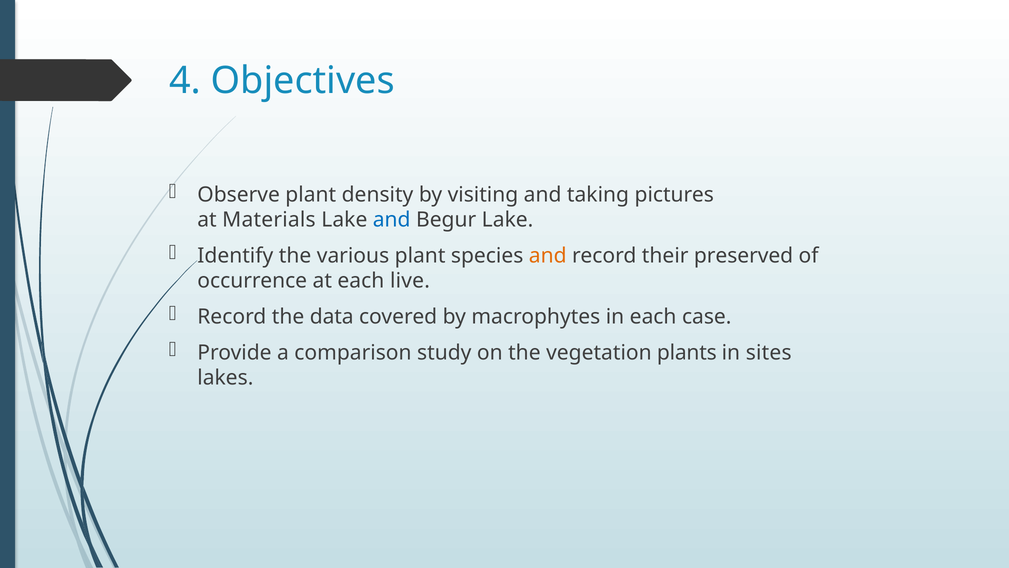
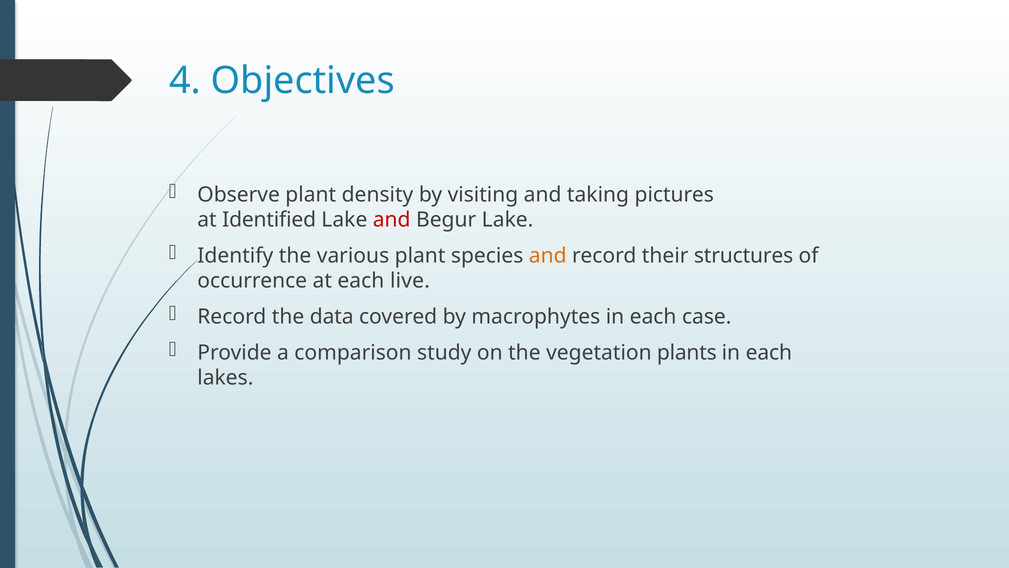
Materials: Materials -> Identified
and at (392, 220) colour: blue -> red
preserved: preserved -> structures
sites at (769, 352): sites -> each
